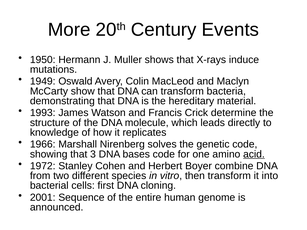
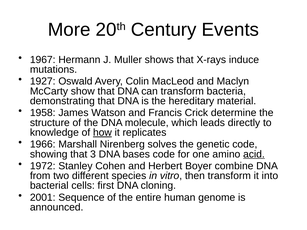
1950: 1950 -> 1967
1949: 1949 -> 1927
1993: 1993 -> 1958
how underline: none -> present
